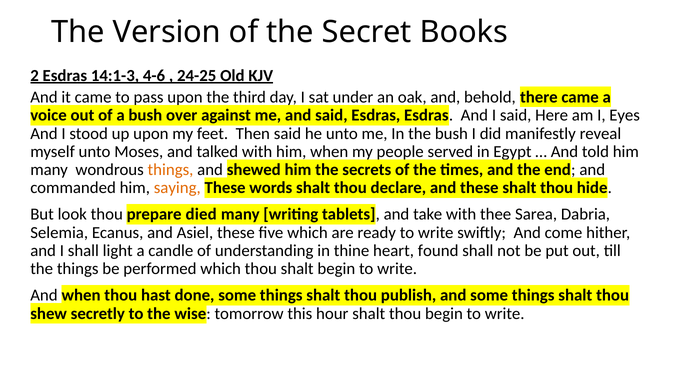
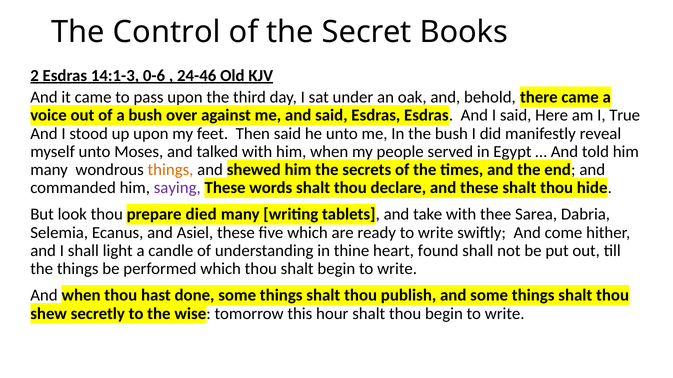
Version: Version -> Control
4-6: 4-6 -> 0-6
24-25: 24-25 -> 24-46
Eyes: Eyes -> True
saying colour: orange -> purple
